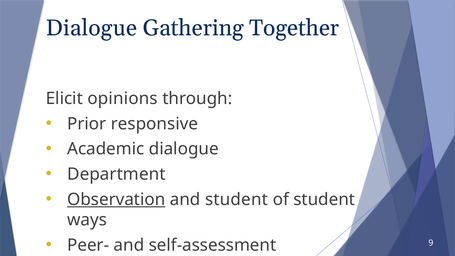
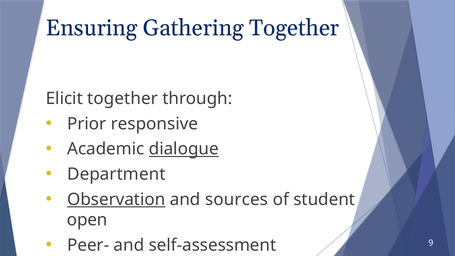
Dialogue at (91, 28): Dialogue -> Ensuring
Elicit opinions: opinions -> together
dialogue at (184, 149) underline: none -> present
and student: student -> sources
ways: ways -> open
